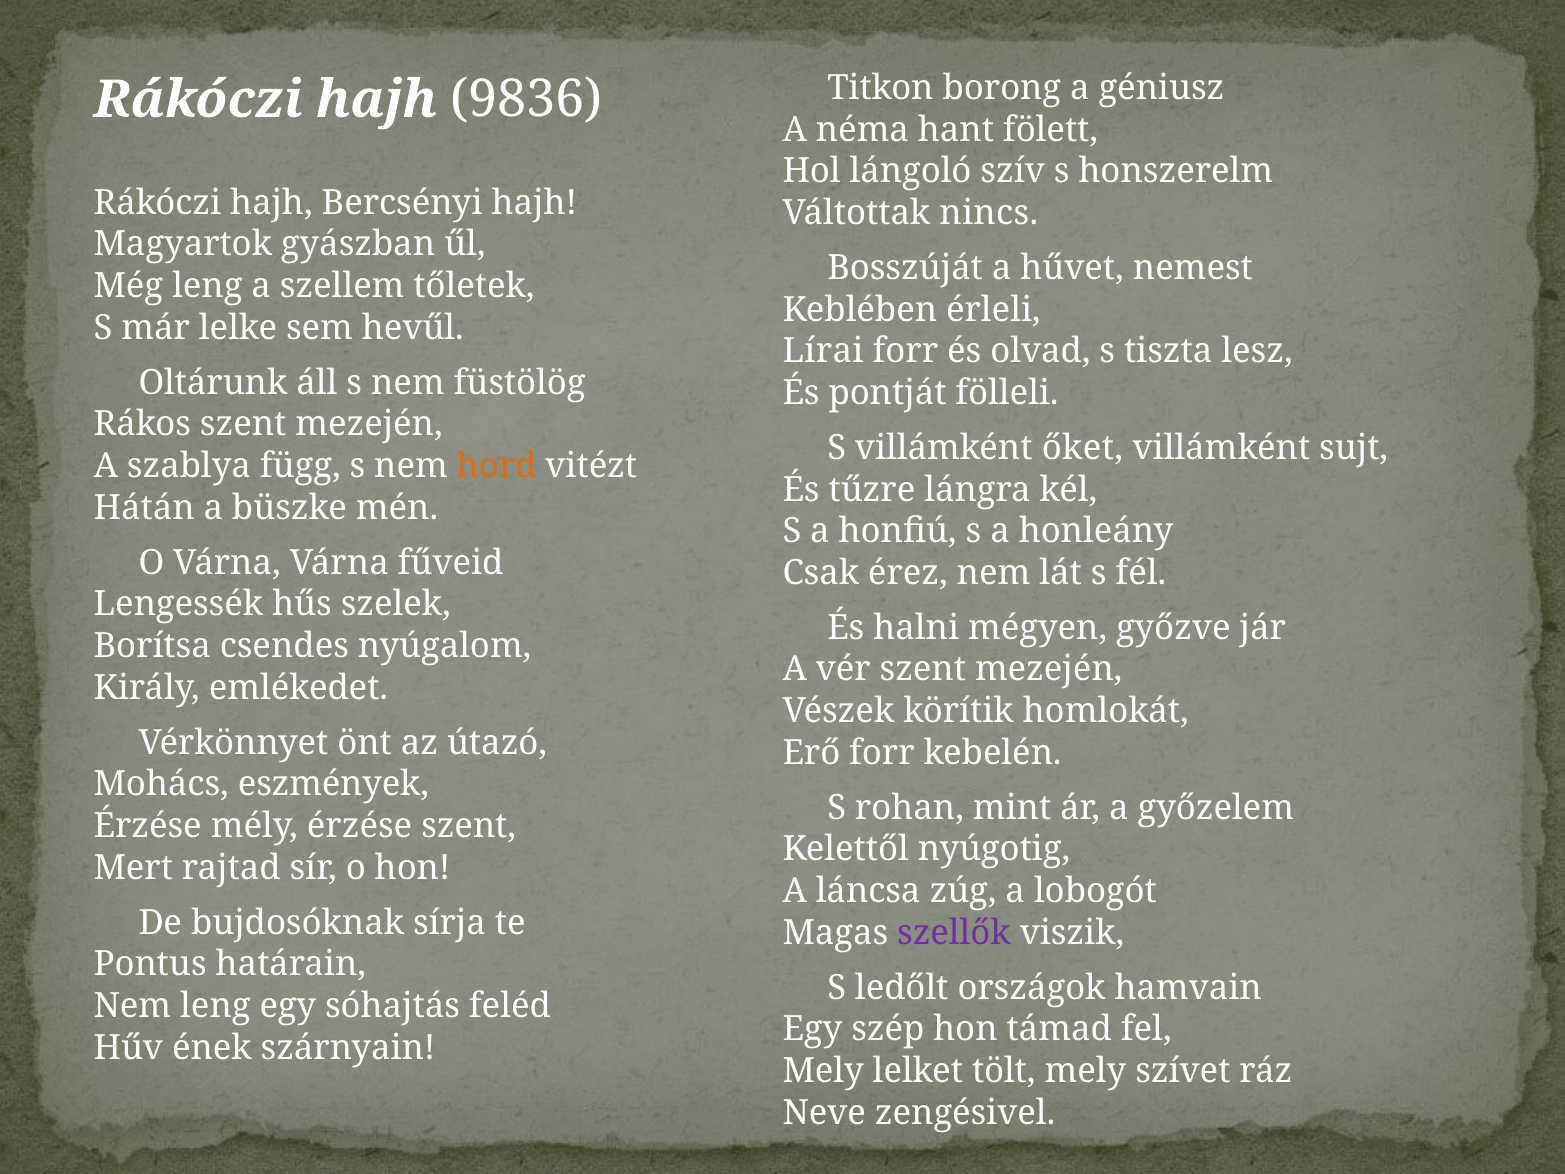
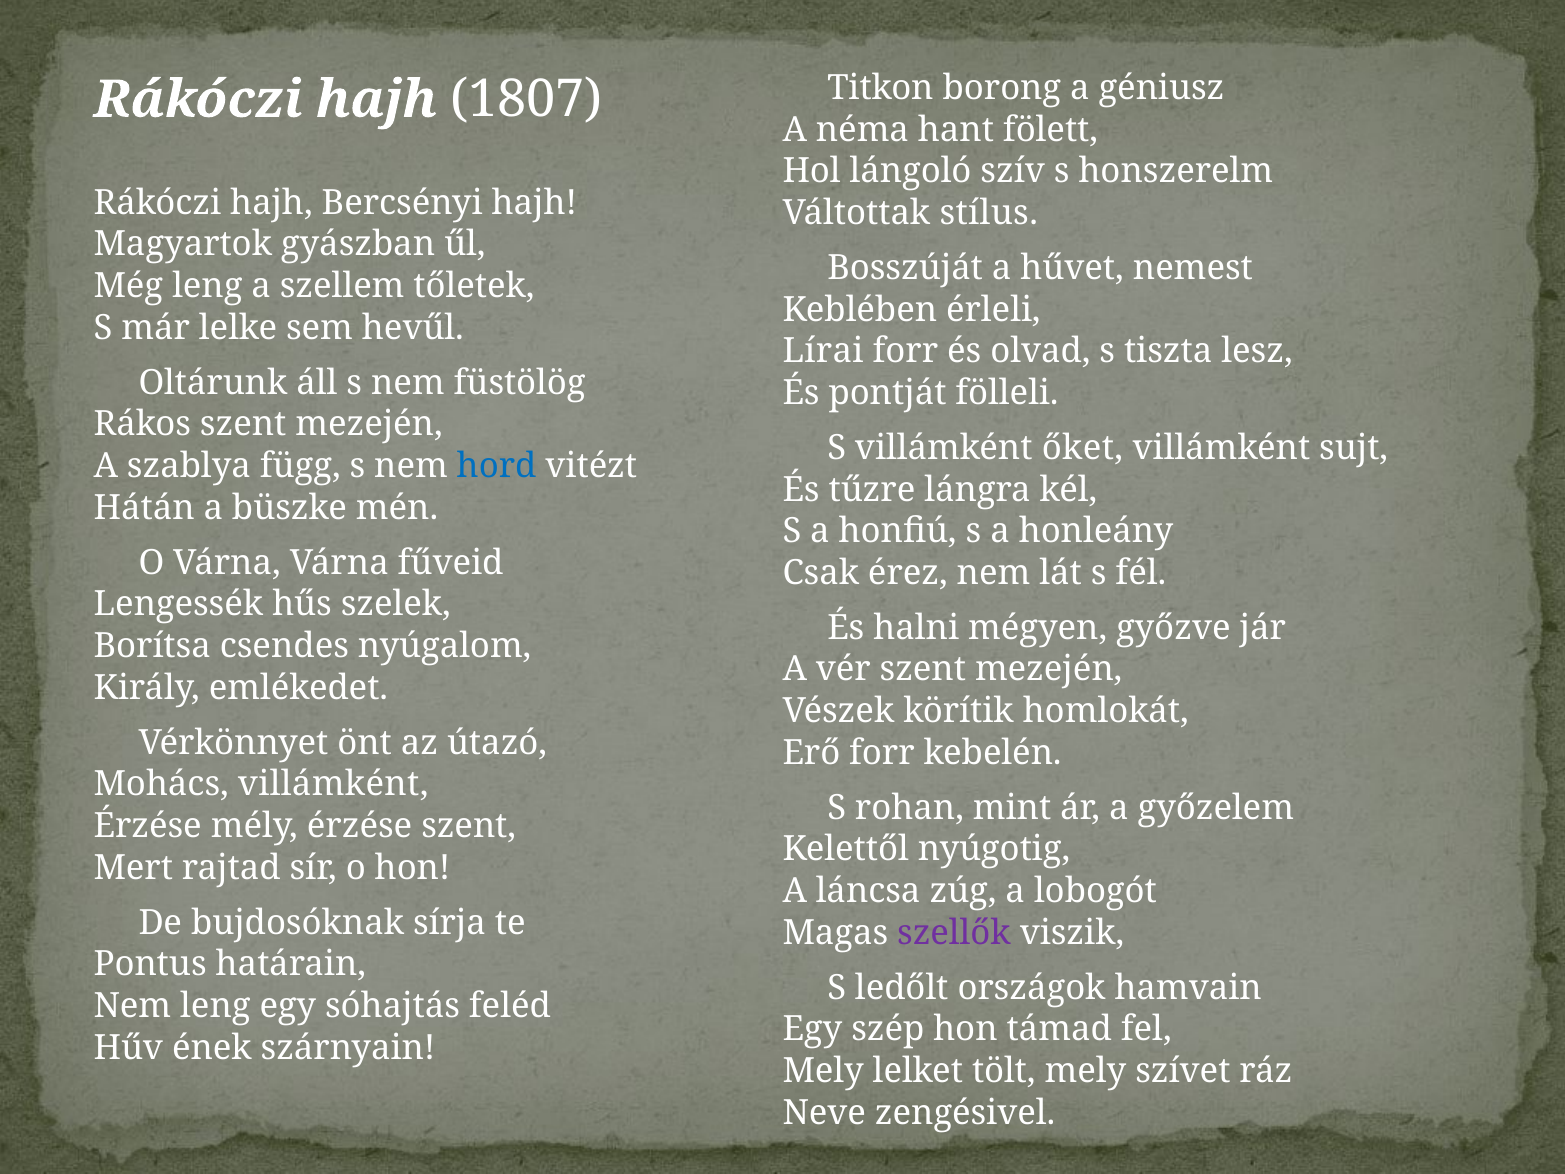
9836: 9836 -> 1807
nincs: nincs -> stílus
hord colour: orange -> blue
Mohács eszmények: eszmények -> villámként
